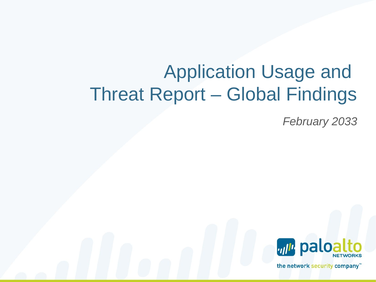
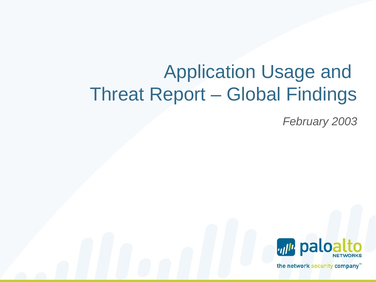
2033: 2033 -> 2003
